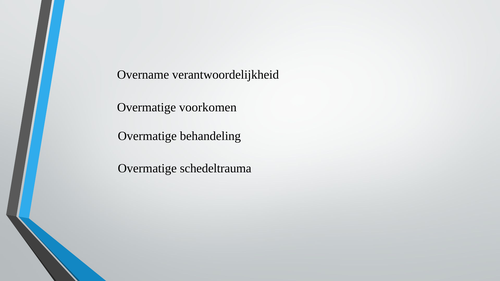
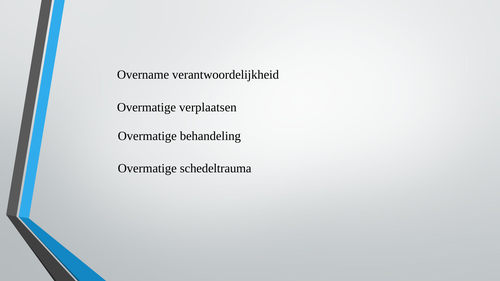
voorkomen: voorkomen -> verplaatsen
